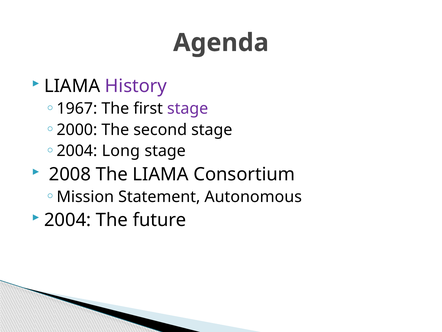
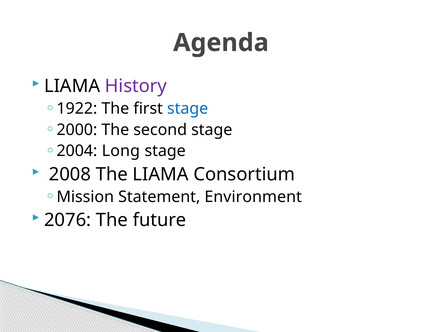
1967: 1967 -> 1922
stage at (188, 109) colour: purple -> blue
Autonomous: Autonomous -> Environment
2004 at (68, 220): 2004 -> 2076
